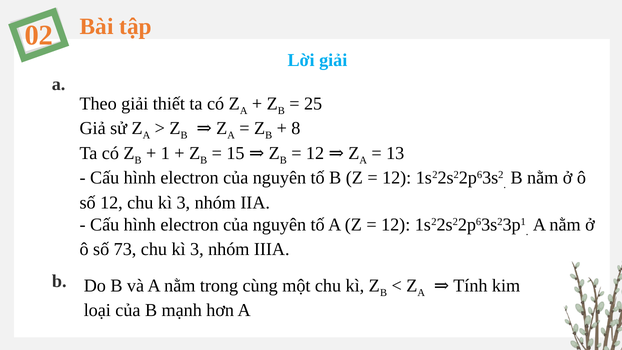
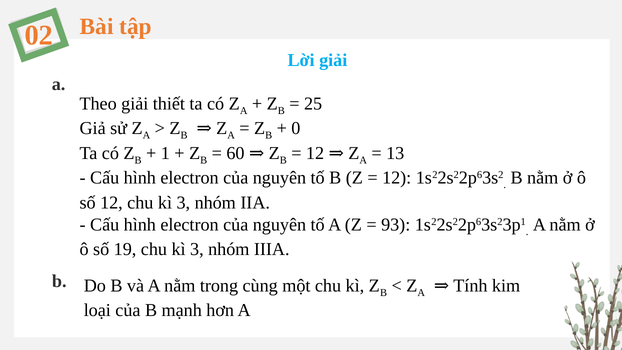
8: 8 -> 0
15: 15 -> 60
12 at (396, 224): 12 -> 93
73: 73 -> 19
